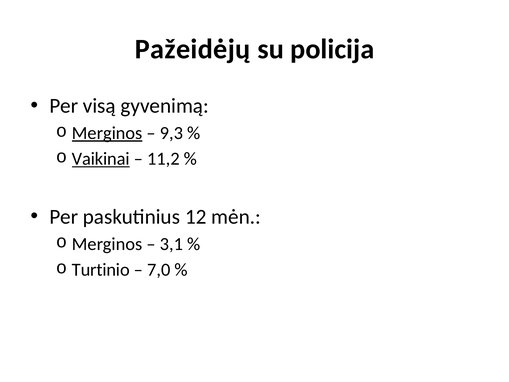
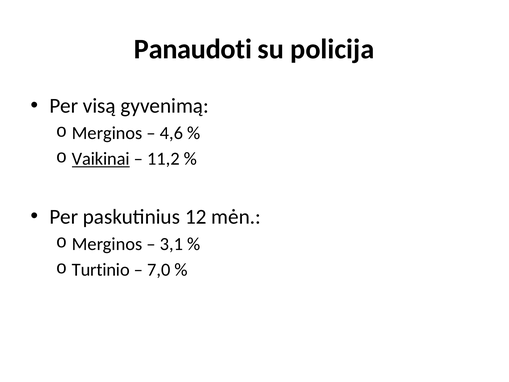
Pažeidėjų: Pažeidėjų -> Panaudoti
Merginos at (107, 133) underline: present -> none
9,3: 9,3 -> 4,6
